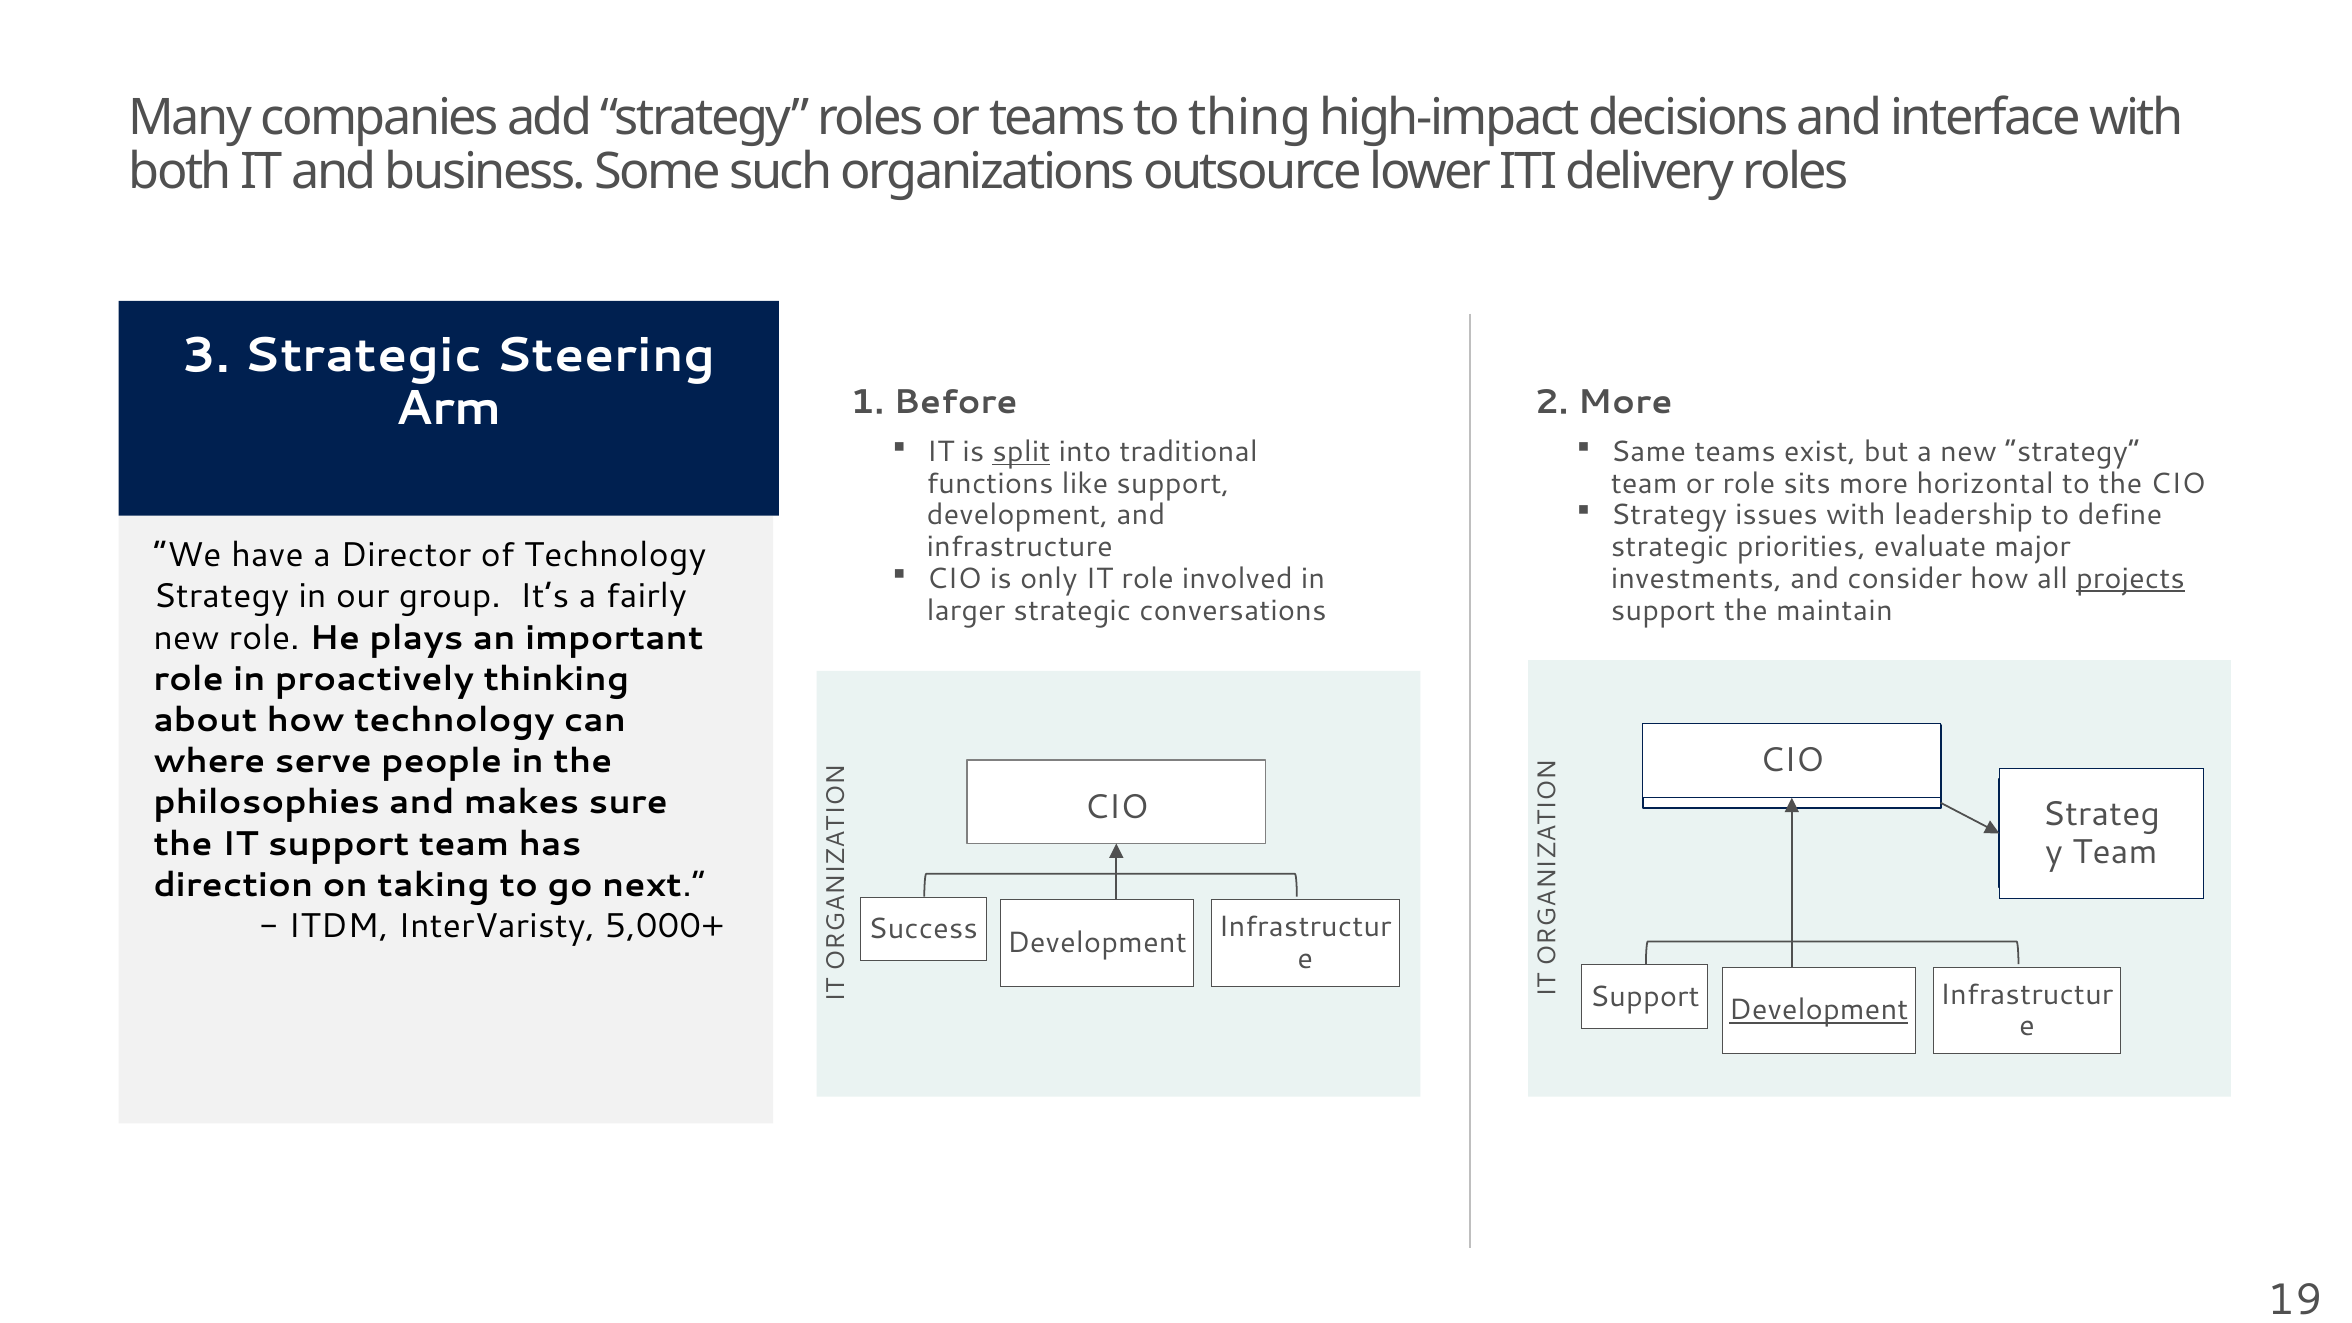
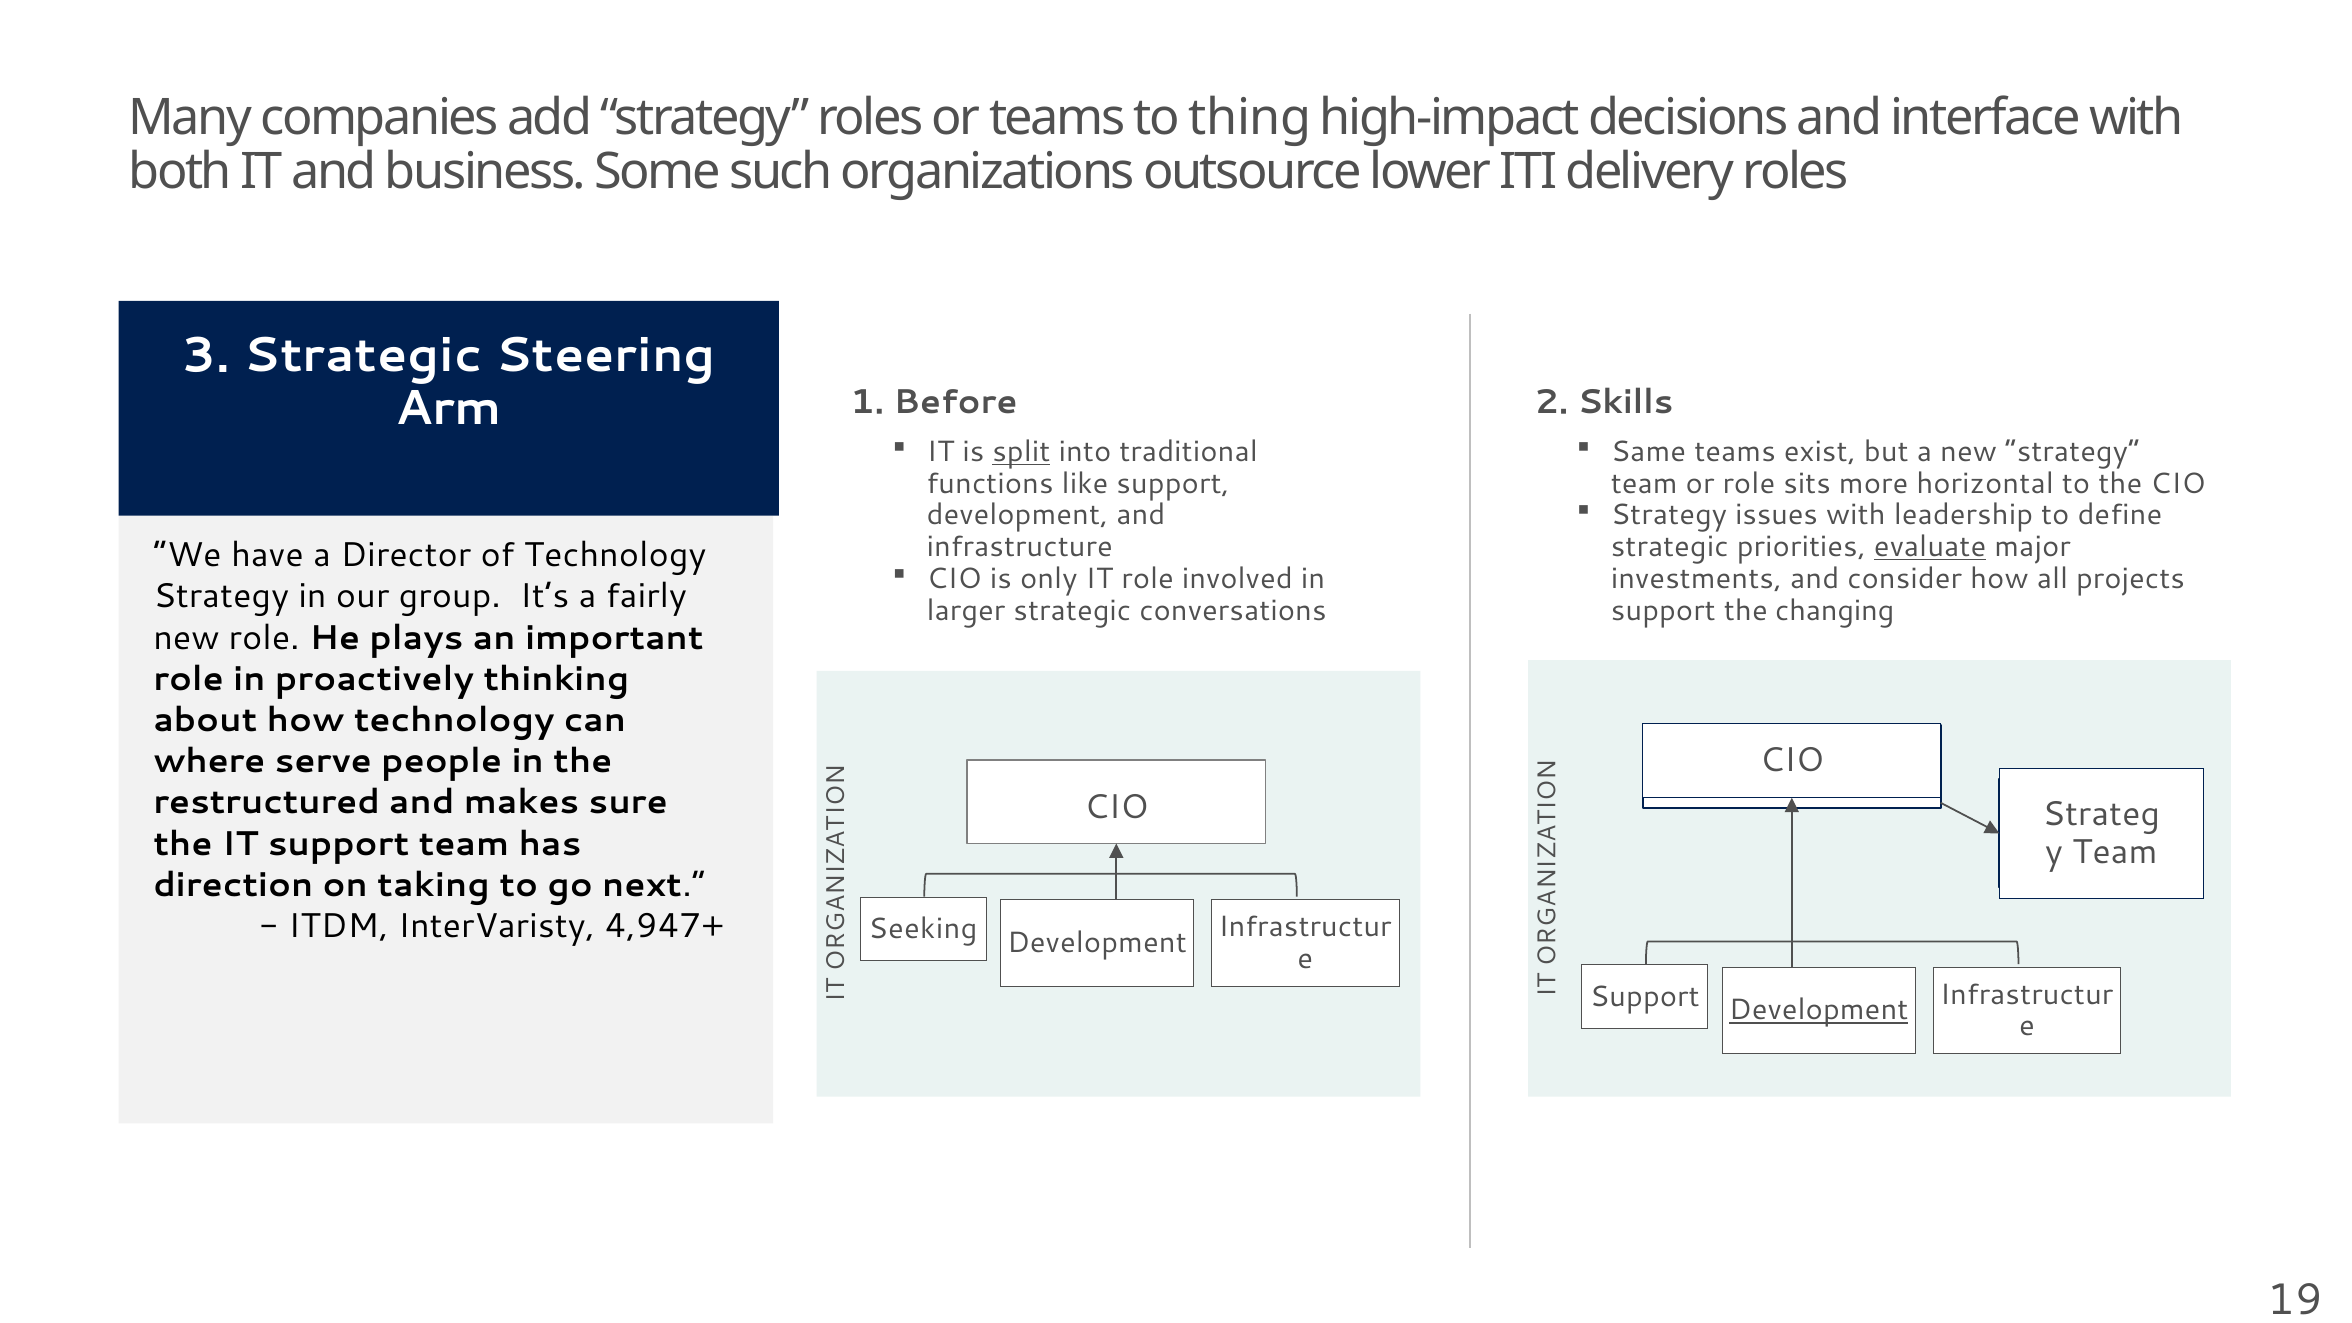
2 More: More -> Skills
evaluate underline: none -> present
projects underline: present -> none
maintain: maintain -> changing
philosophies: philosophies -> restructured
5,000+: 5,000+ -> 4,947+
Success: Success -> Seeking
